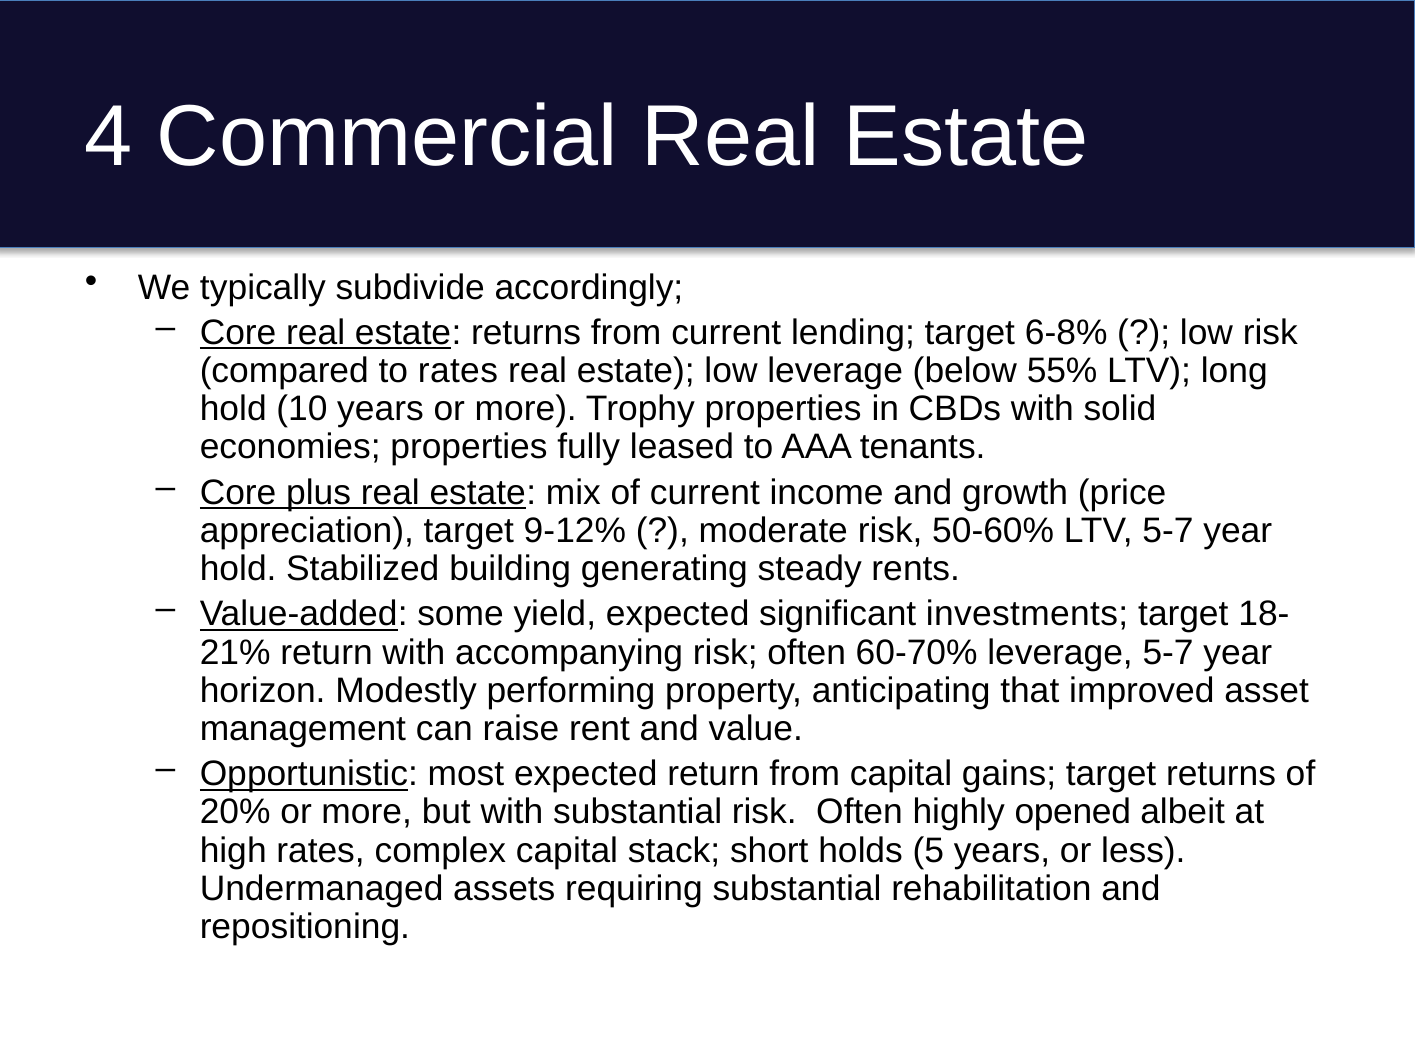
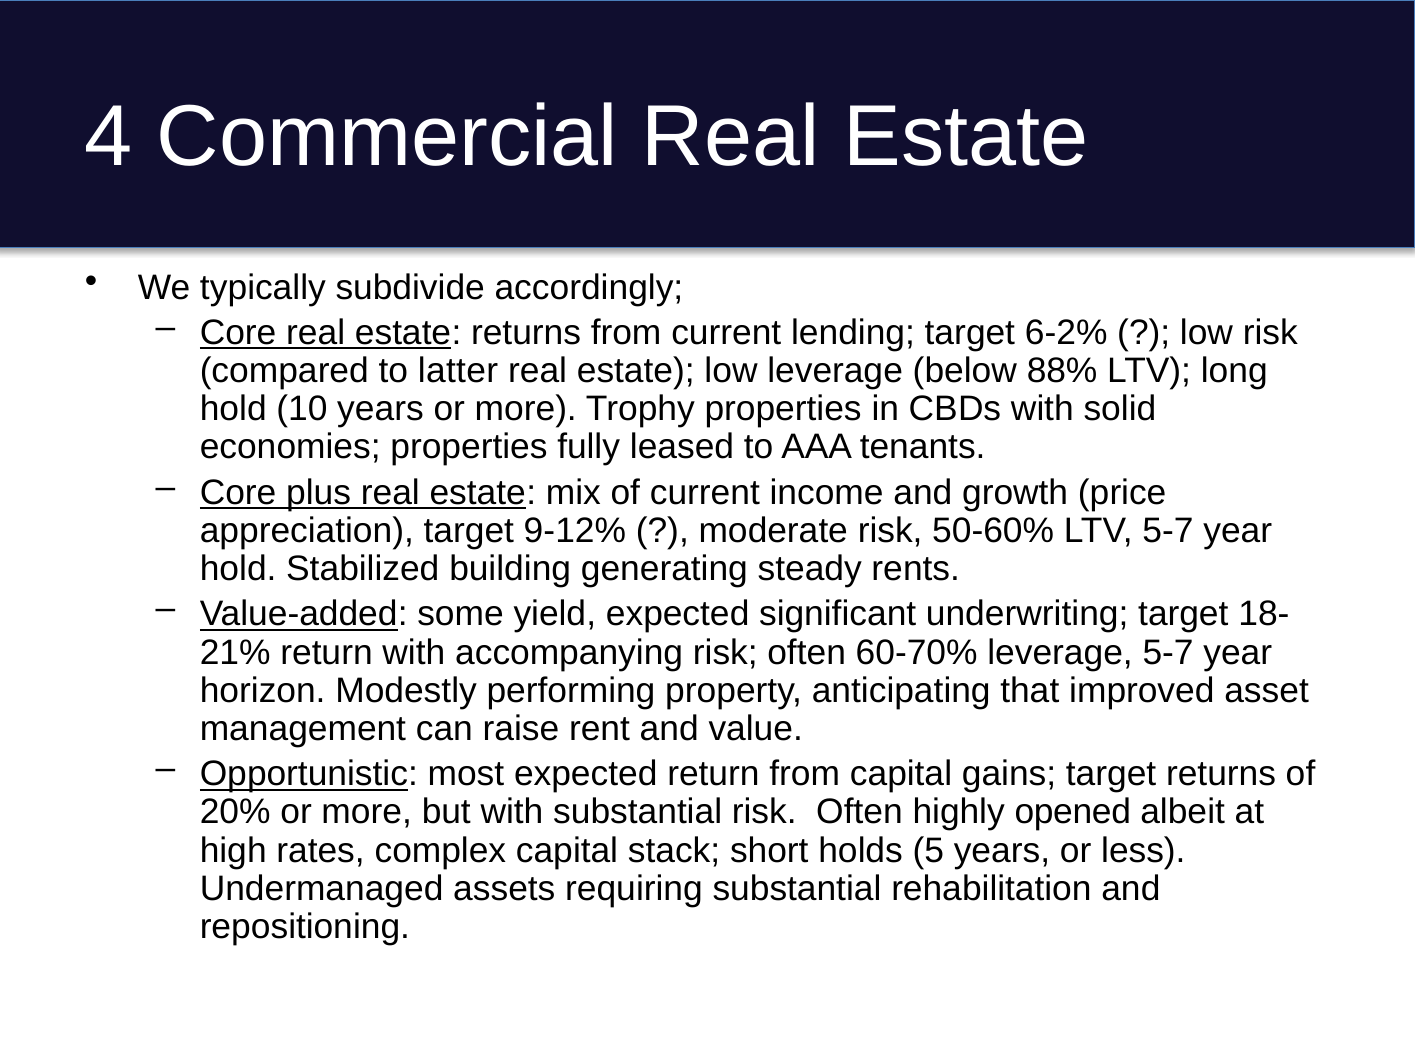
6-8%: 6-8% -> 6-2%
to rates: rates -> latter
55%: 55% -> 88%
investments: investments -> underwriting
